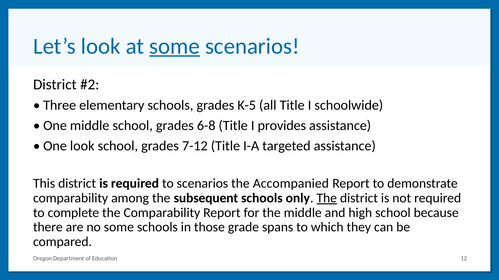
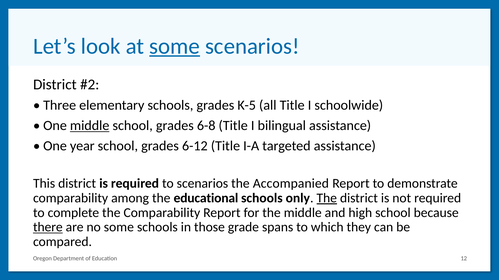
middle at (90, 126) underline: none -> present
provides: provides -> bilingual
One look: look -> year
7-12: 7-12 -> 6-12
subsequent: subsequent -> educational
there underline: none -> present
